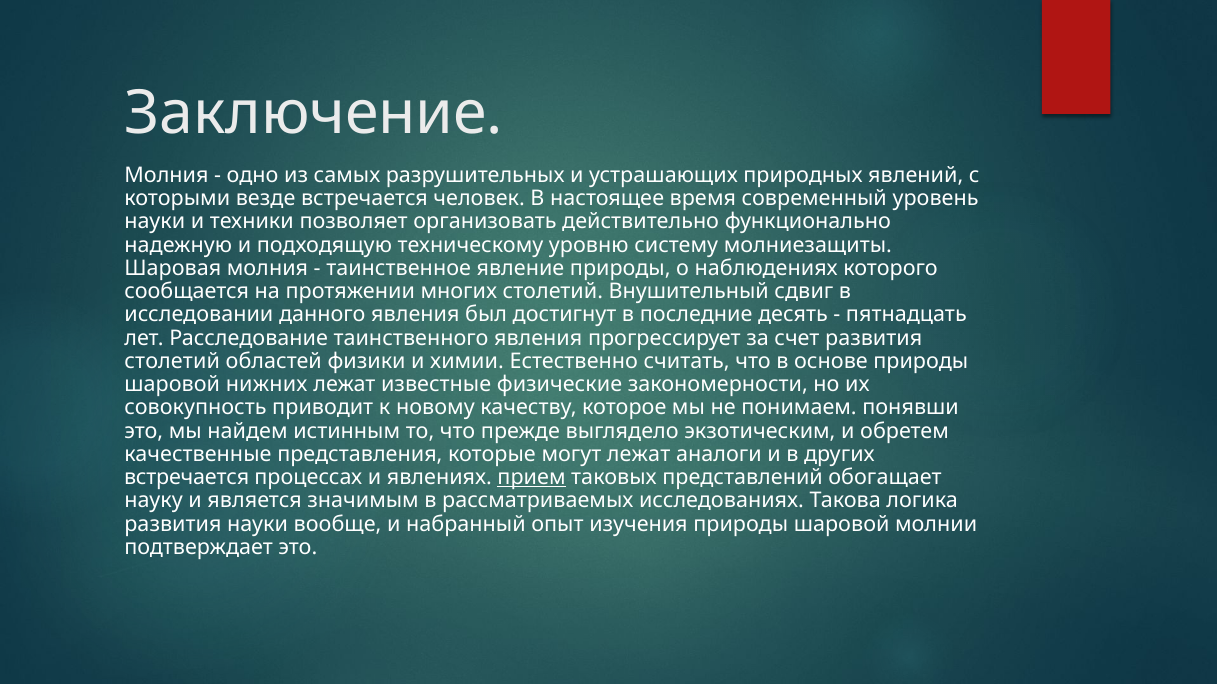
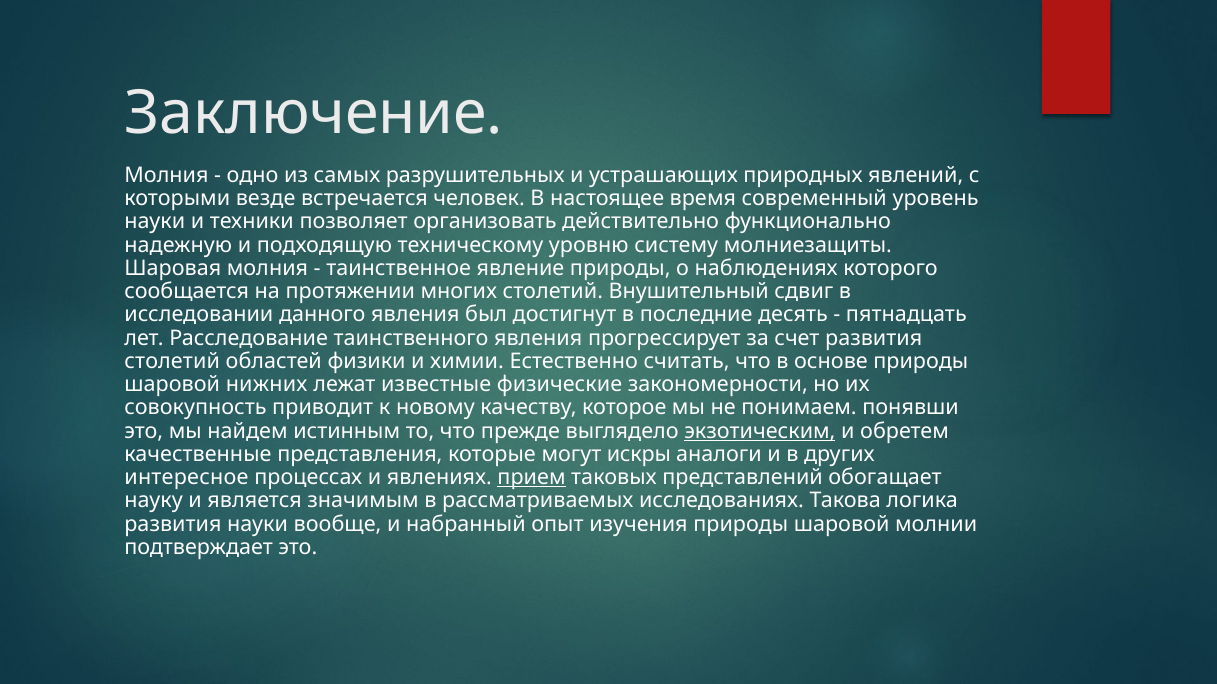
экзотическим underline: none -> present
могут лежат: лежат -> искры
встречается at (187, 478): встречается -> интересное
